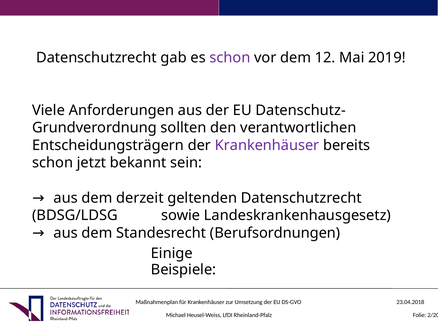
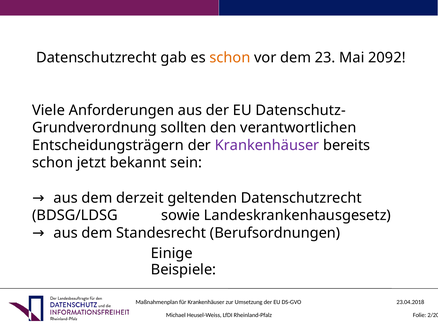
schon at (230, 57) colour: purple -> orange
12: 12 -> 23
2019: 2019 -> 2092
